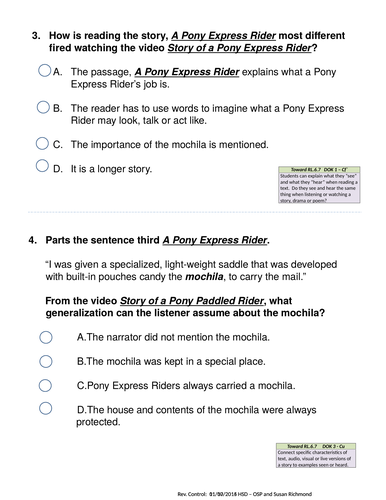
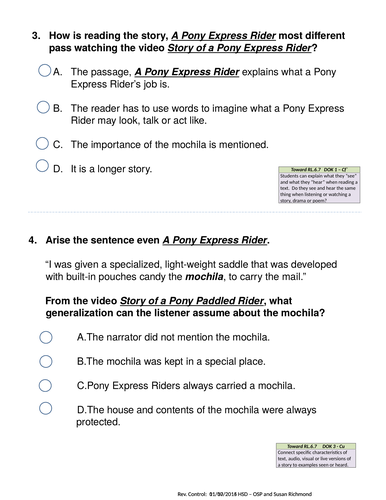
fired: fired -> pass
Parts: Parts -> Arise
third: third -> even
